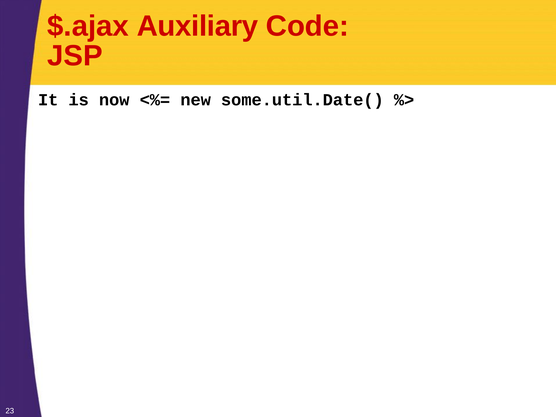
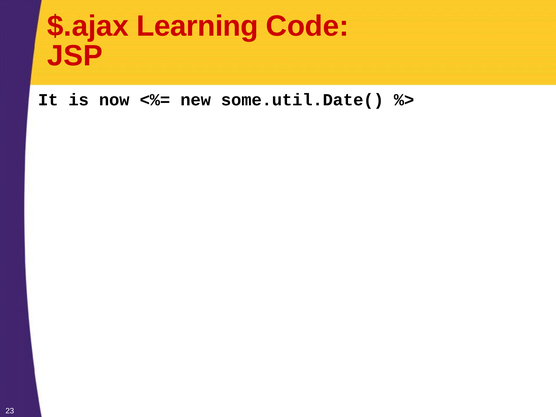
Auxiliary: Auxiliary -> Learning
